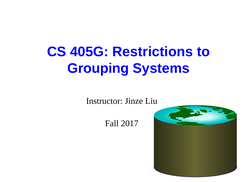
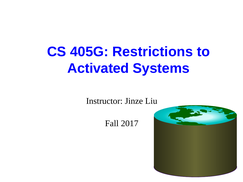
Grouping: Grouping -> Activated
